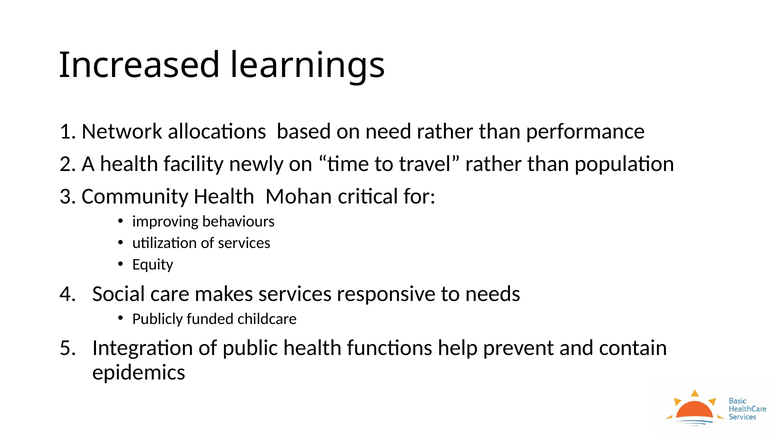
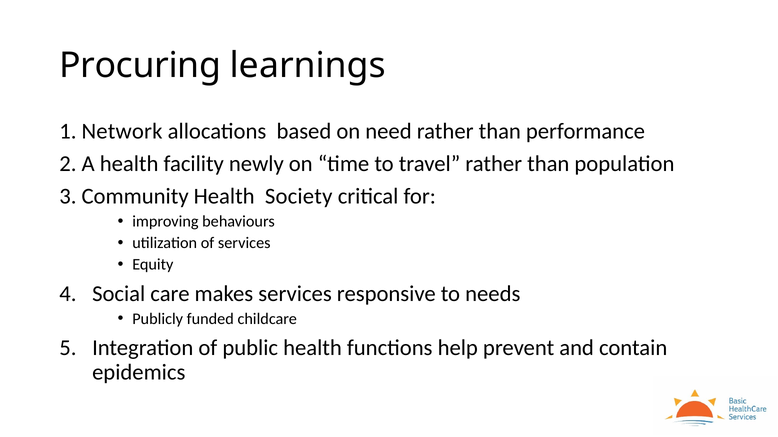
Increased: Increased -> Procuring
Mohan: Mohan -> Society
